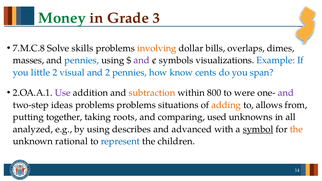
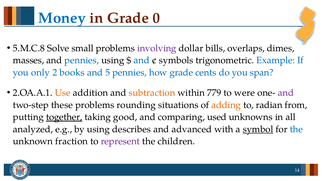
Money colour: green -> blue
3: 3 -> 0
7.M.C.8: 7.M.C.8 -> 5.M.C.8
skills: skills -> small
involving colour: orange -> purple
and at (142, 60) colour: purple -> blue
visualizations: visualizations -> trigonometric
little: little -> only
visual: visual -> books
and 2: 2 -> 5
how know: know -> grade
Use colour: purple -> orange
800: 800 -> 779
ideas: ideas -> these
problems problems: problems -> rounding
allows: allows -> radian
together underline: none -> present
roots: roots -> good
the at (296, 129) colour: orange -> blue
rational: rational -> fraction
represent colour: blue -> purple
